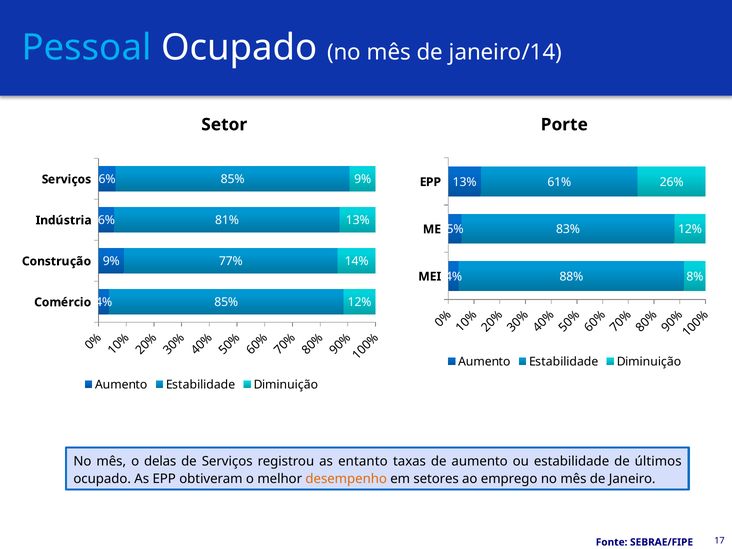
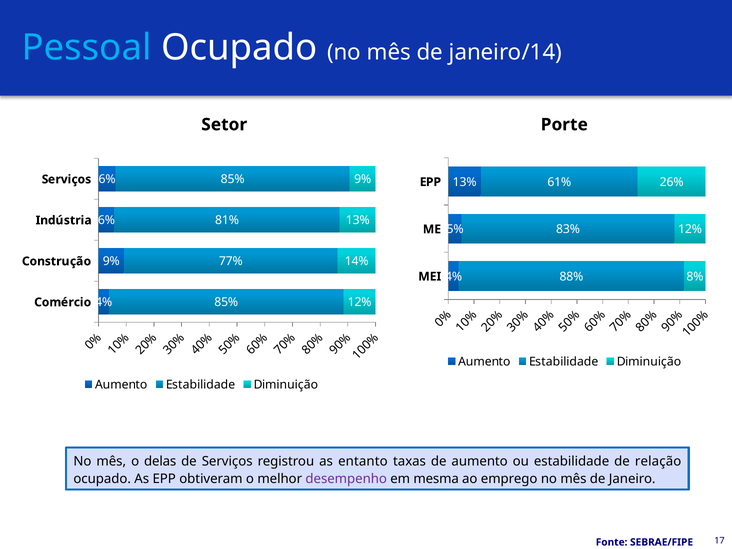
últimos: últimos -> relação
desempenho colour: orange -> purple
setores: setores -> mesma
